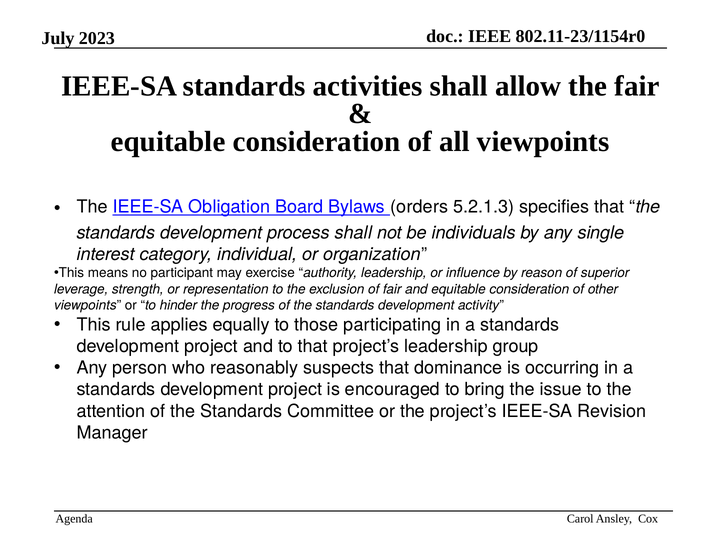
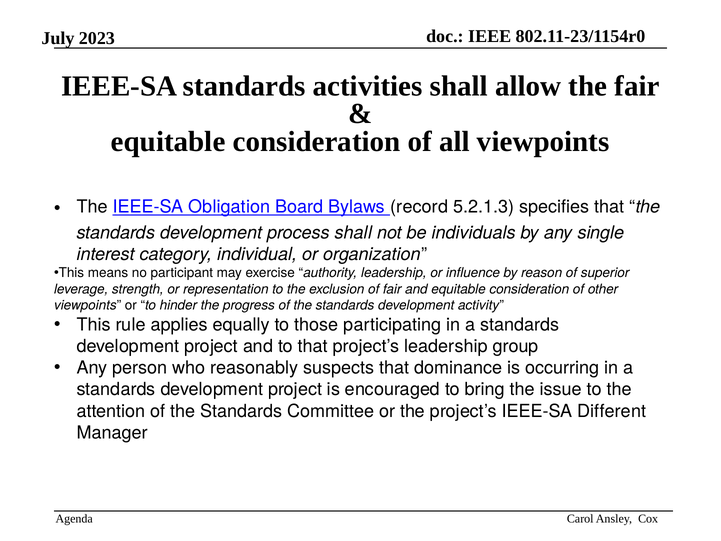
orders: orders -> record
Revision: Revision -> Different
